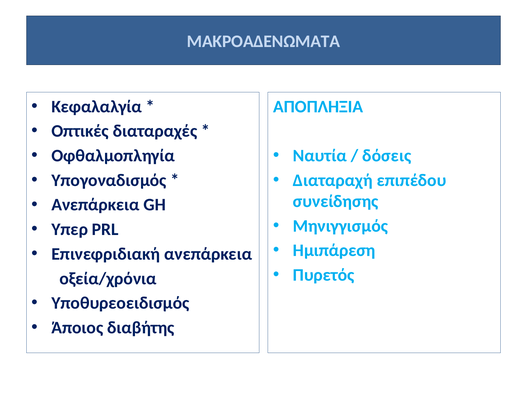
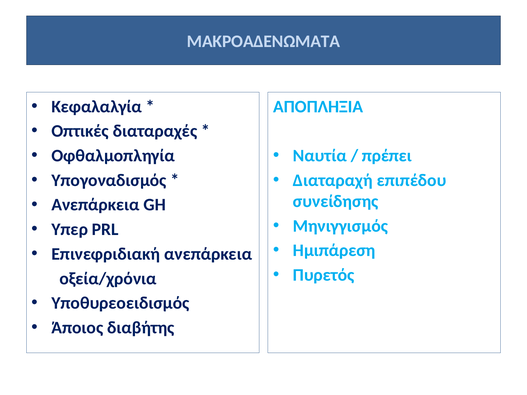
δόσεις: δόσεις -> πρέπει
